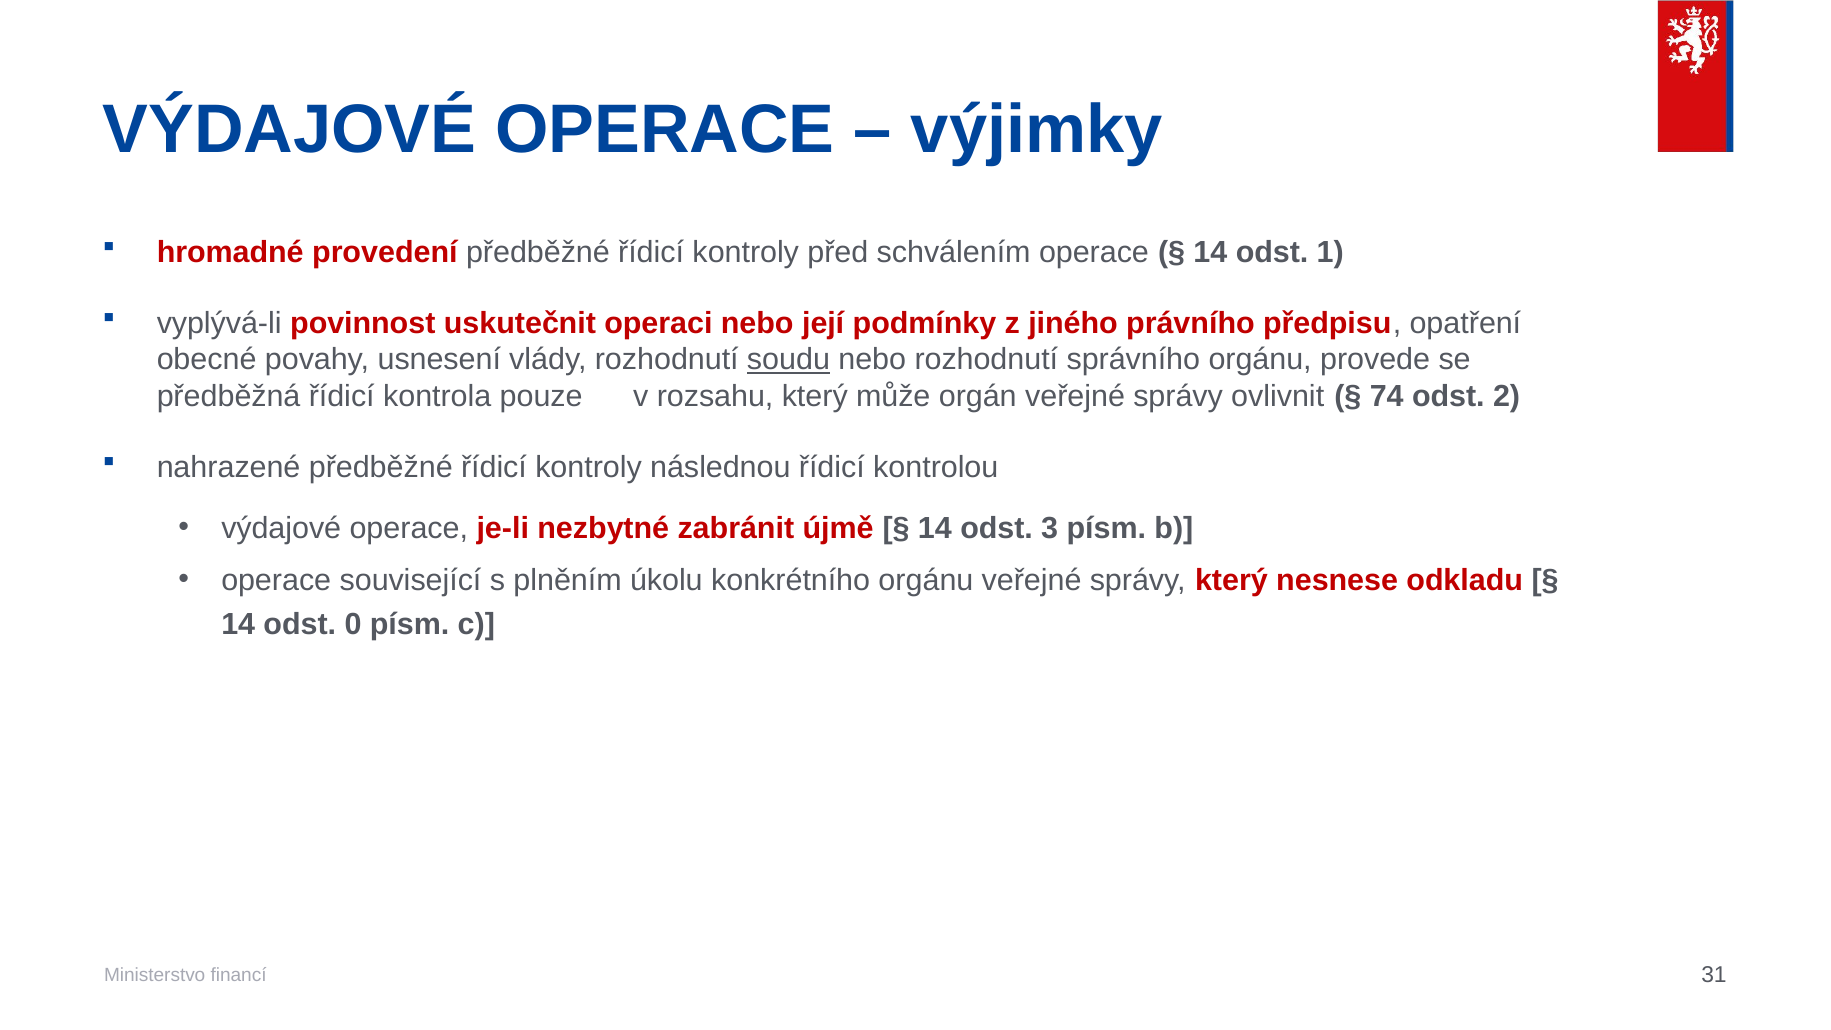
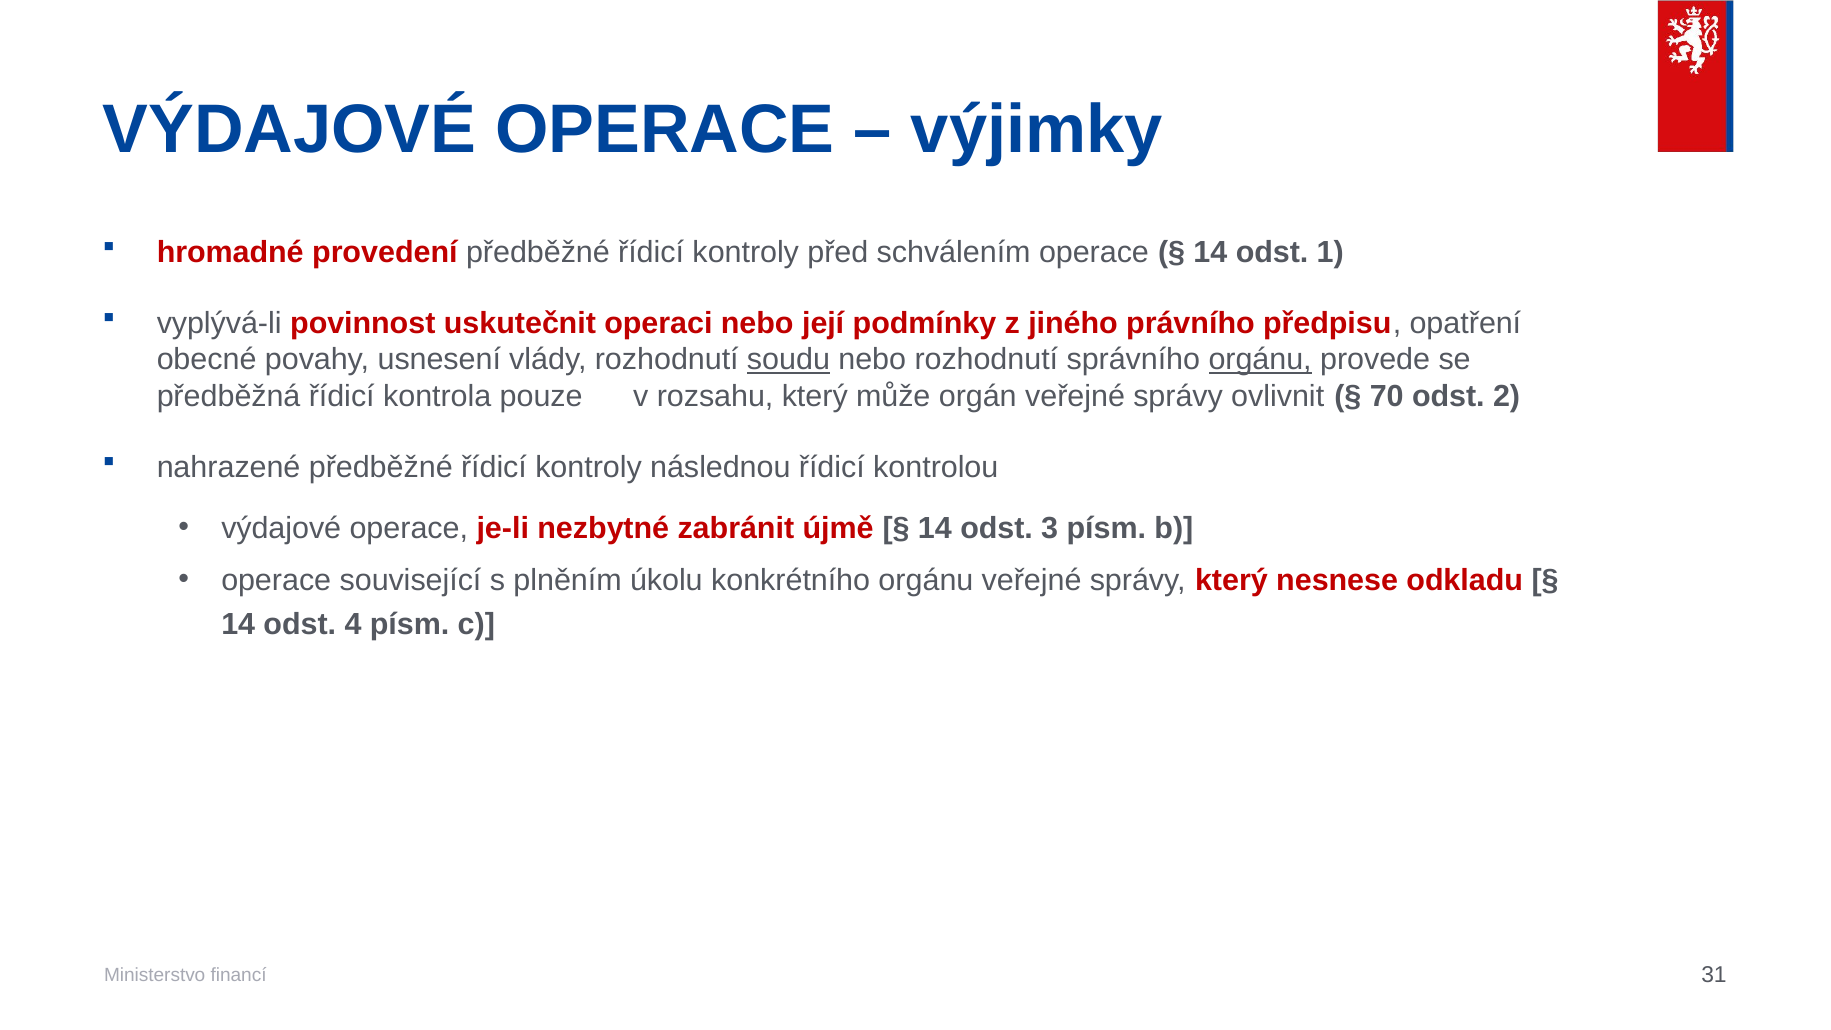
orgánu at (1260, 360) underline: none -> present
74: 74 -> 70
0: 0 -> 4
